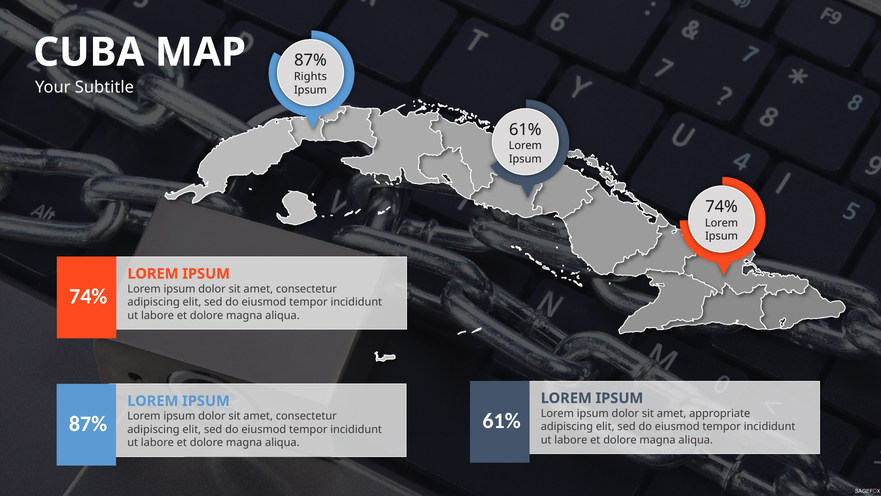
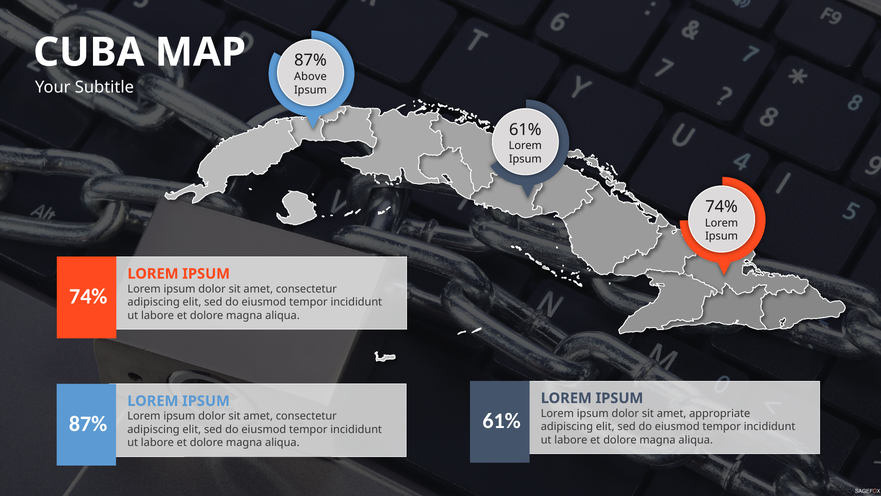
Rights: Rights -> Above
